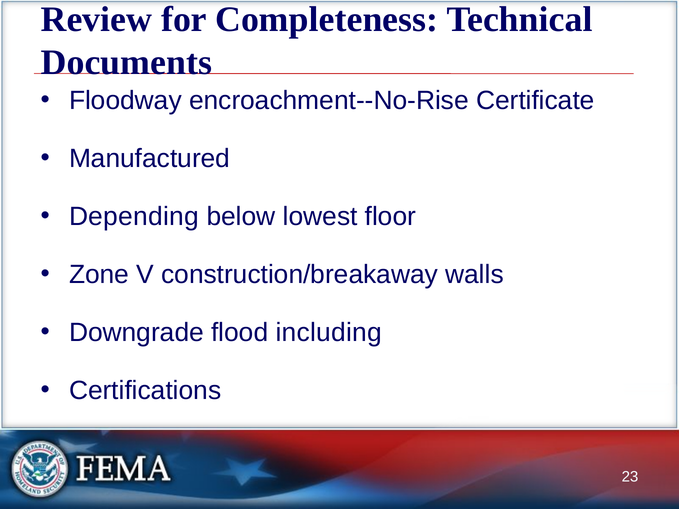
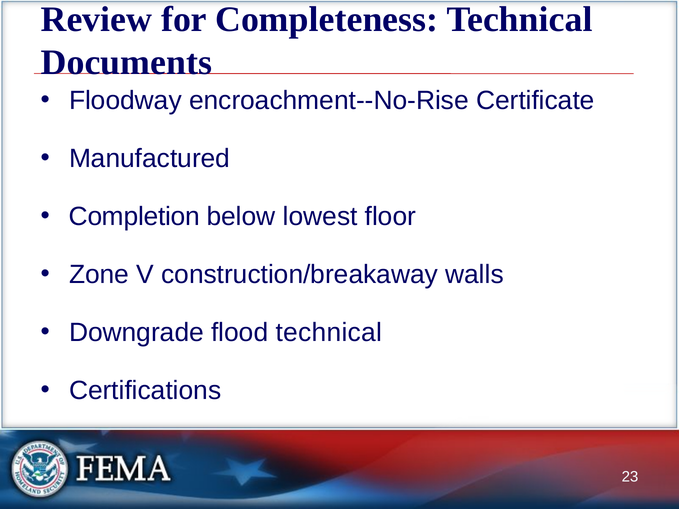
Depending: Depending -> Completion
flood including: including -> technical
